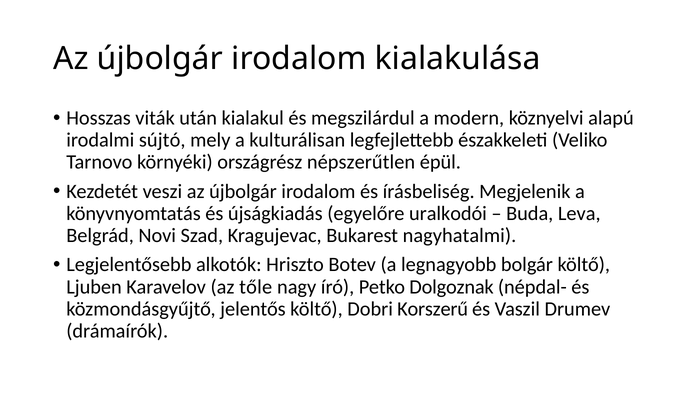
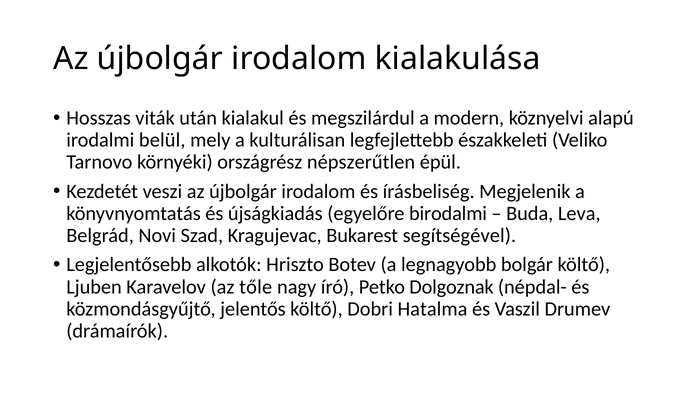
sújtó: sújtó -> belül
uralkodói: uralkodói -> birodalmi
nagyhatalmi: nagyhatalmi -> segítségével
Korszerű: Korszerű -> Hatalma
